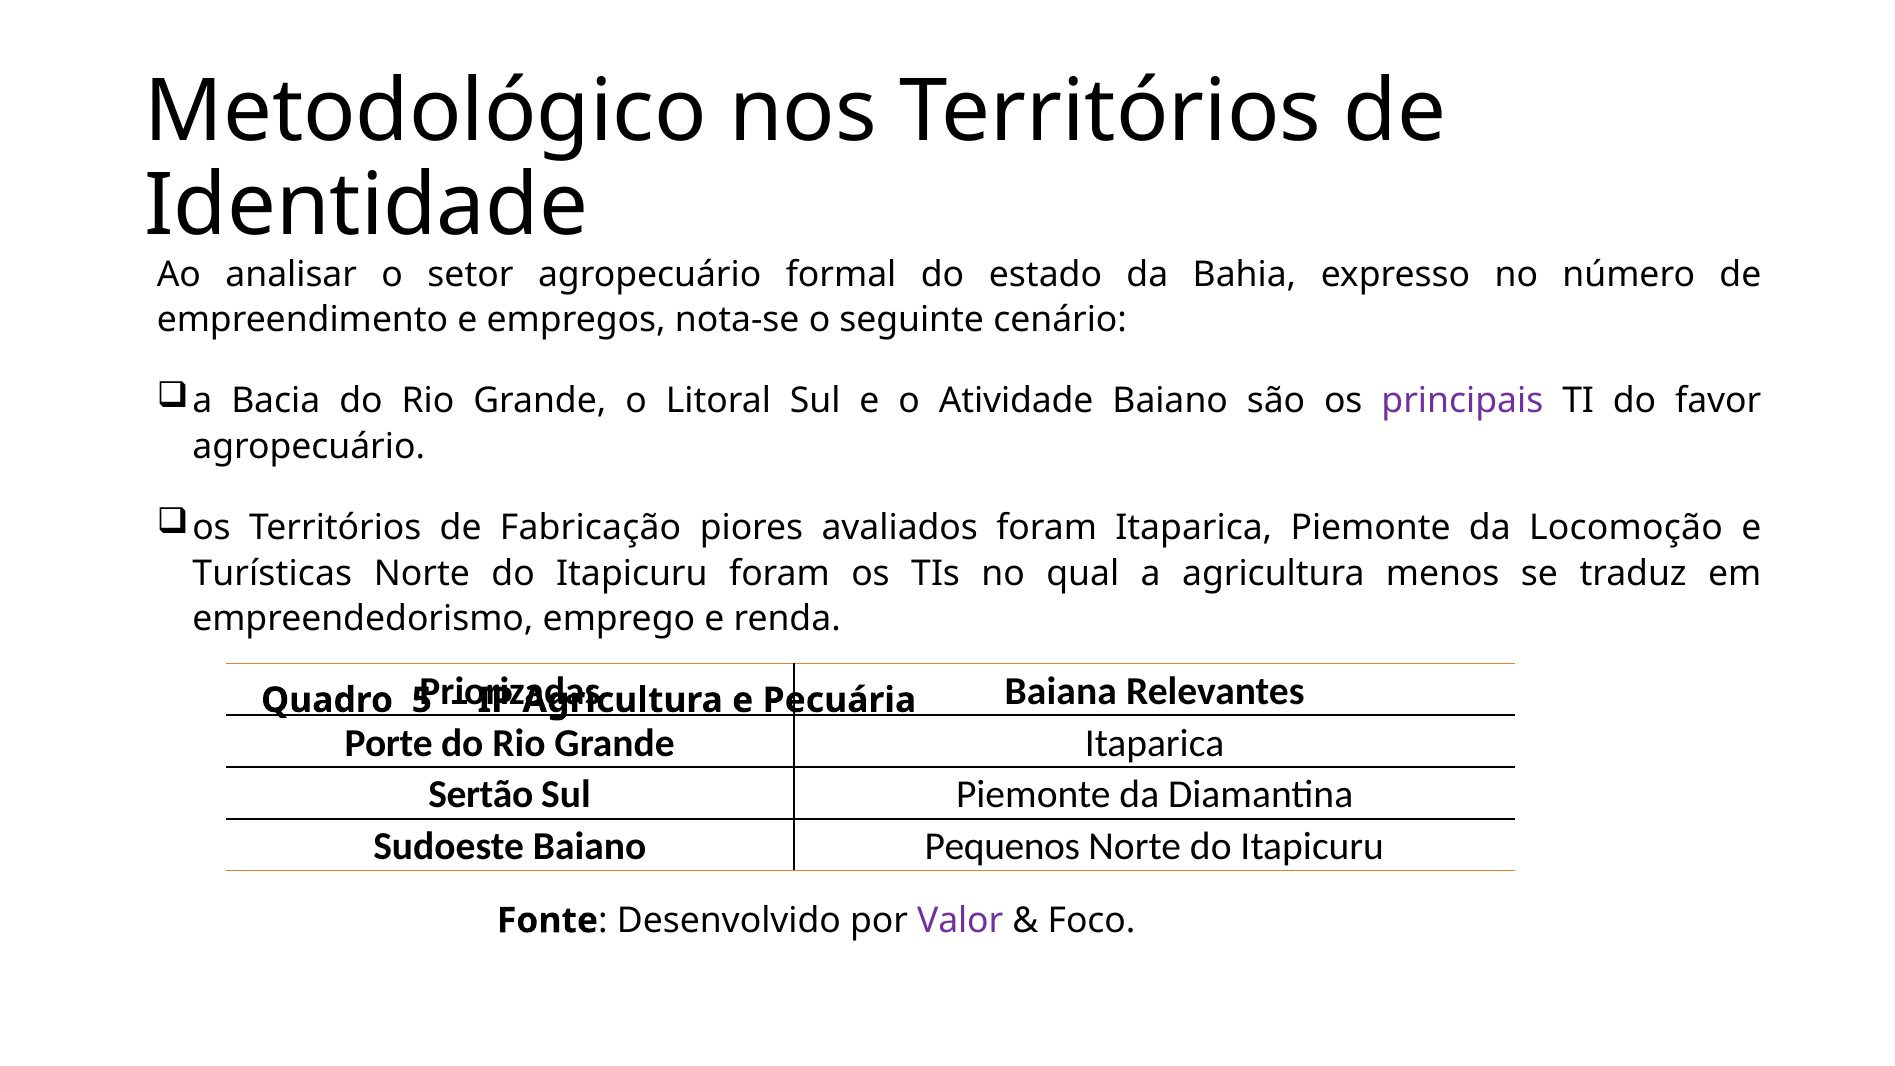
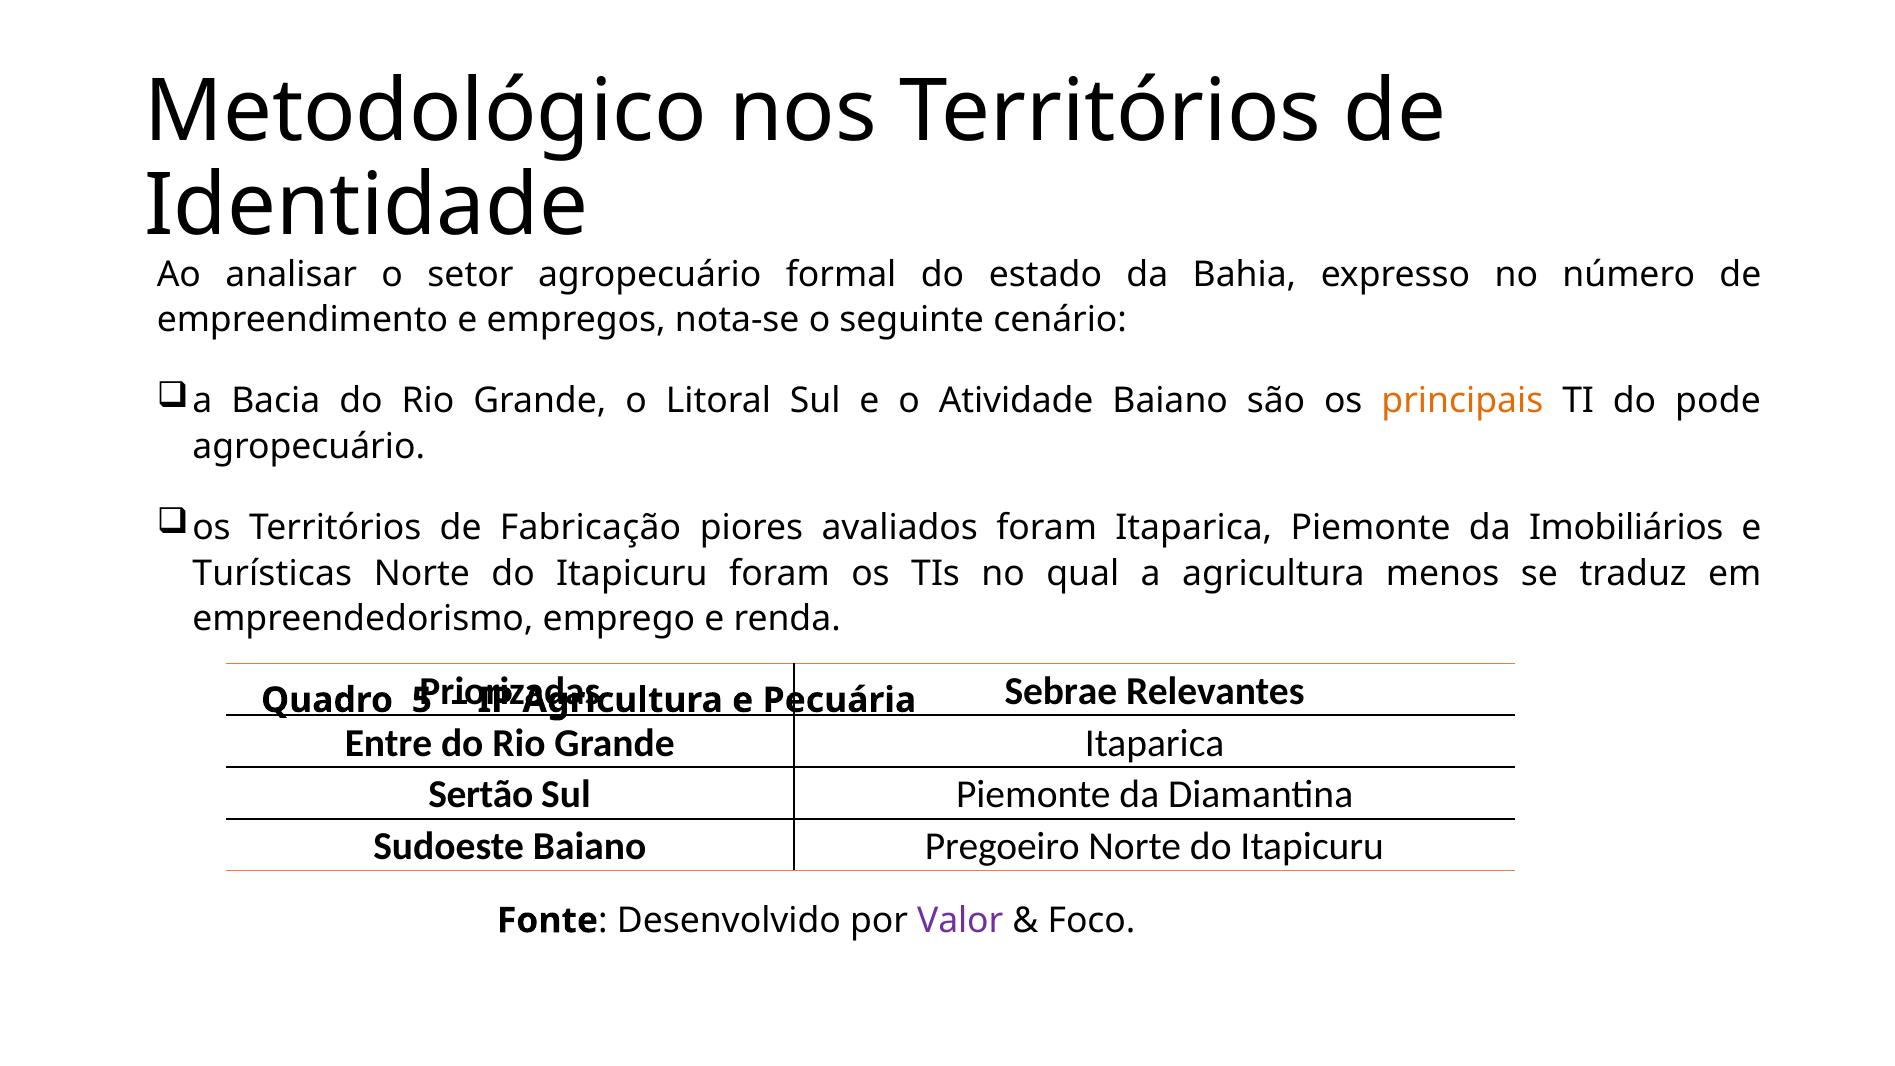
principais colour: purple -> orange
favor: favor -> pode
Locomoção: Locomoção -> Imobiliários
Baiana: Baiana -> Sebrae
Porte: Porte -> Entre
Pequenos: Pequenos -> Pregoeiro
